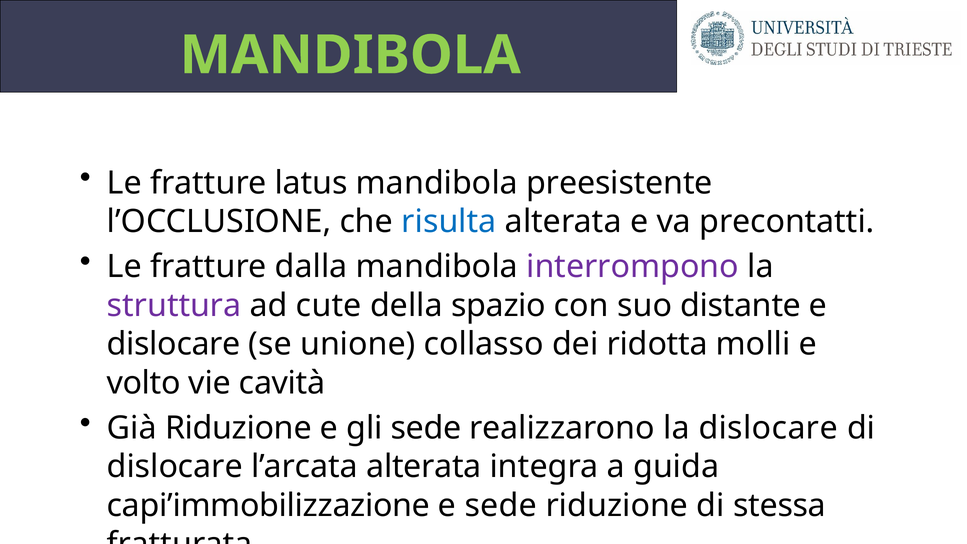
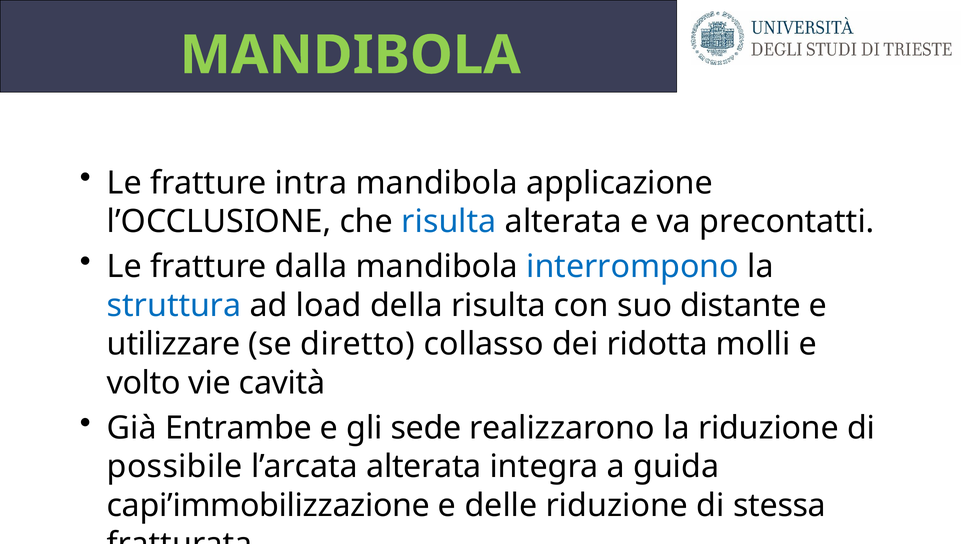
latus: latus -> intra
preesistente: preesistente -> applicazione
interrompono colour: purple -> blue
struttura colour: purple -> blue
cute: cute -> load
della spazio: spazio -> risulta
dislocare at (174, 344): dislocare -> utilizzare
unione: unione -> diretto
Già Riduzione: Riduzione -> Entrambe
la dislocare: dislocare -> riduzione
dislocare at (175, 467): dislocare -> possibile
e sede: sede -> delle
